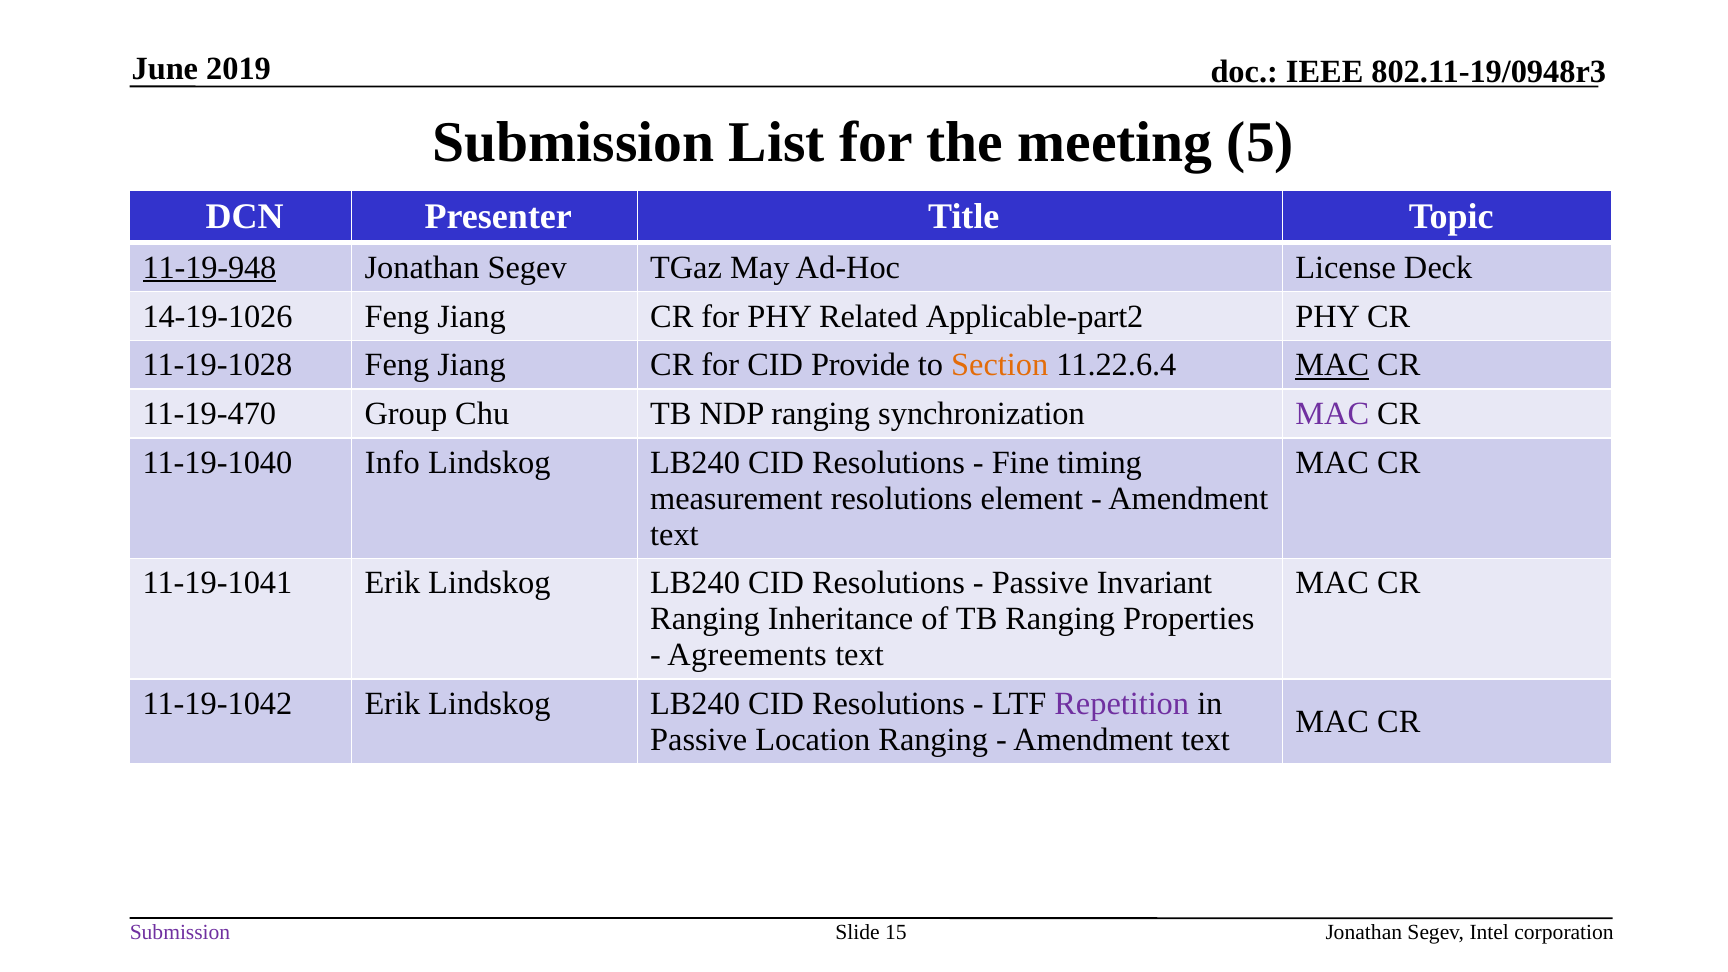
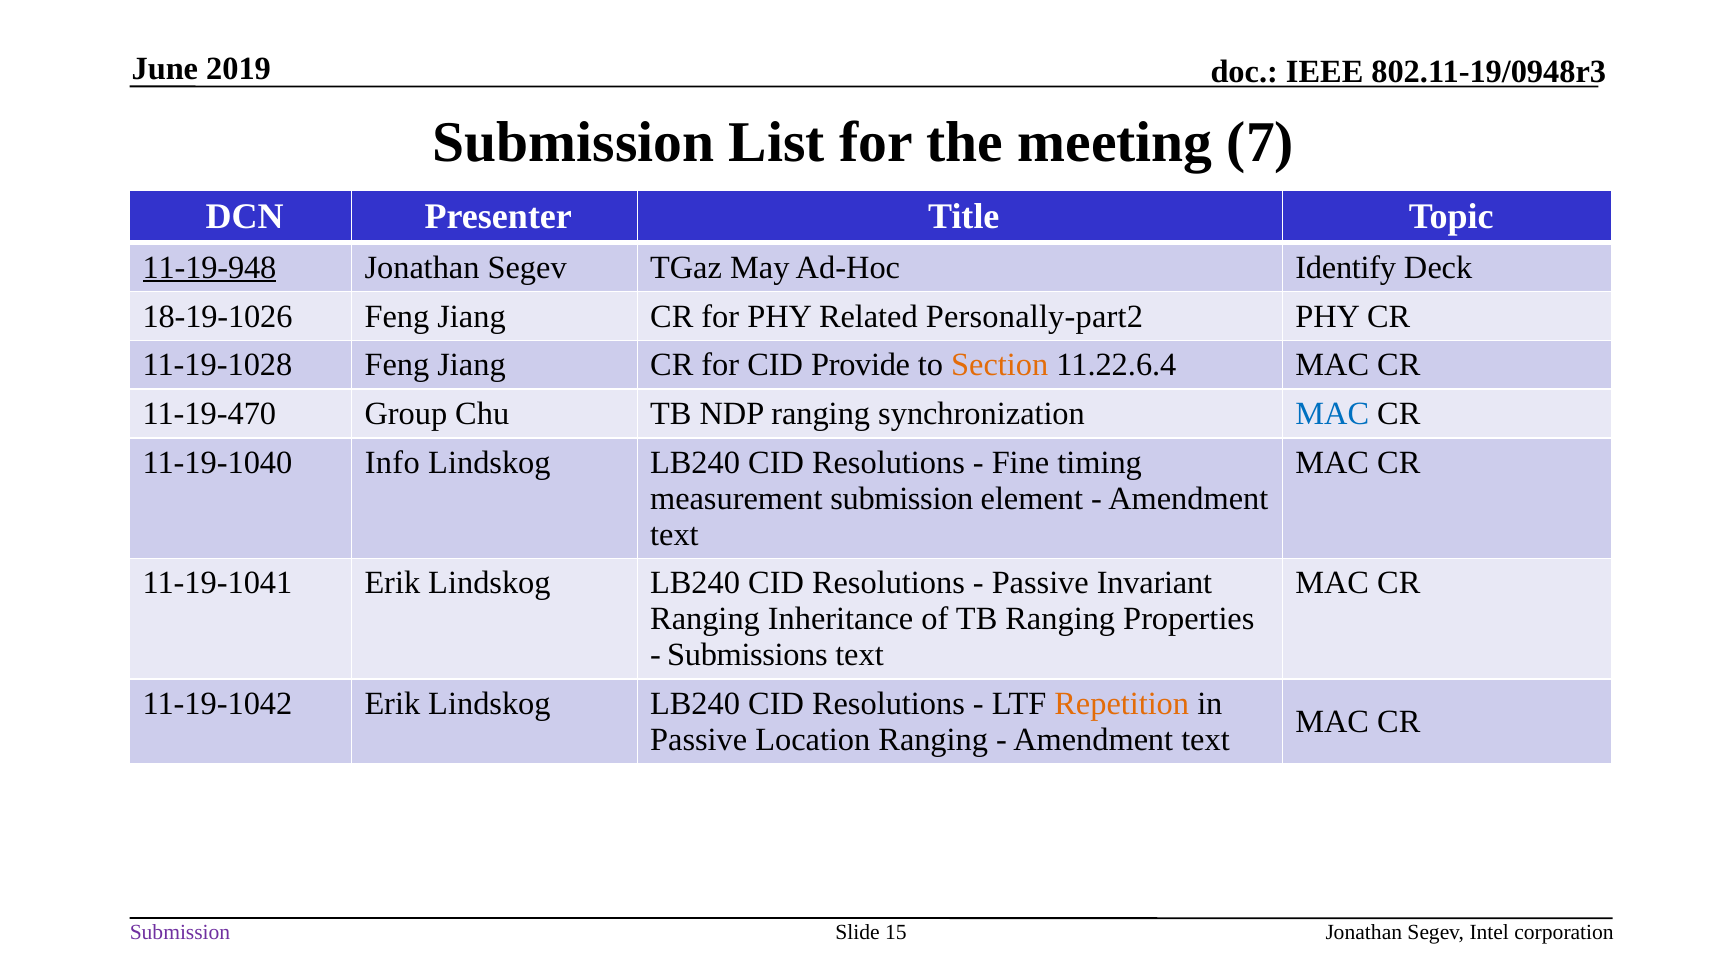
5: 5 -> 7
License: License -> Identify
14-19-1026: 14-19-1026 -> 18-19-1026
Applicable-part2: Applicable-part2 -> Personally-part2
MAC at (1332, 365) underline: present -> none
MAC at (1332, 414) colour: purple -> blue
measurement resolutions: resolutions -> submission
Agreements: Agreements -> Submissions
Repetition colour: purple -> orange
